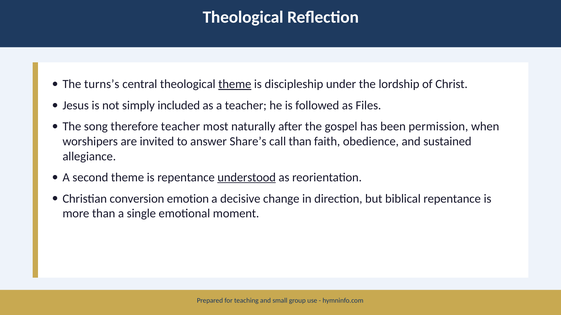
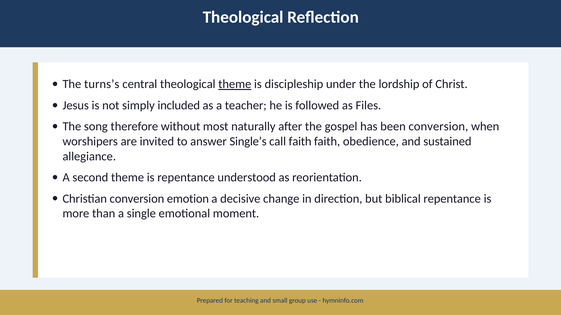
therefore teacher: teacher -> without
been permission: permission -> conversion
Share’s: Share’s -> Single’s
call than: than -> faith
understood underline: present -> none
